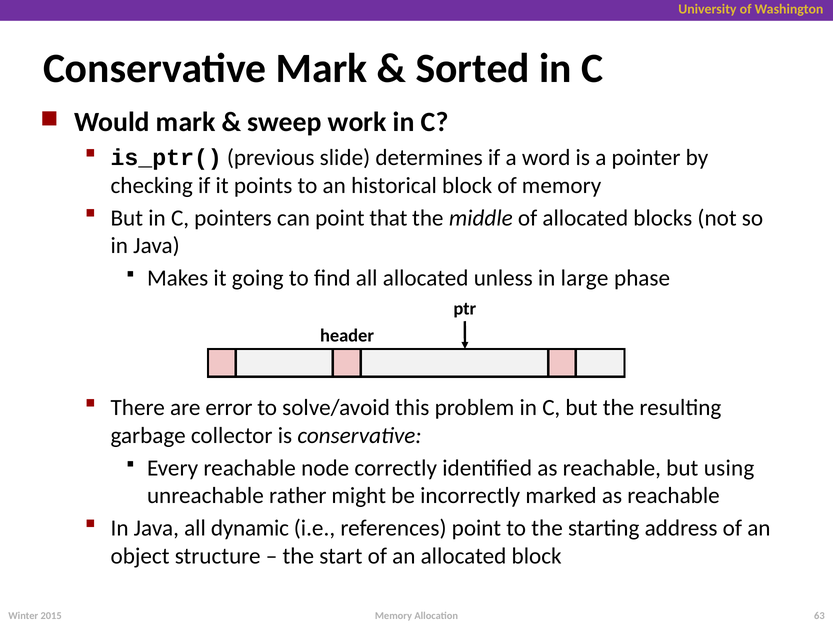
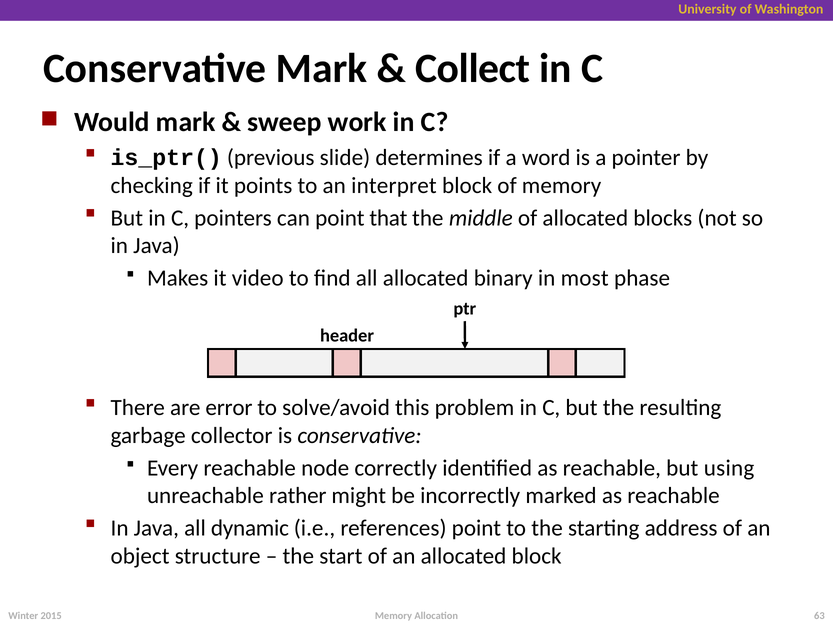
Sorted: Sorted -> Collect
historical: historical -> interpret
going: going -> video
unless: unless -> binary
large: large -> most
